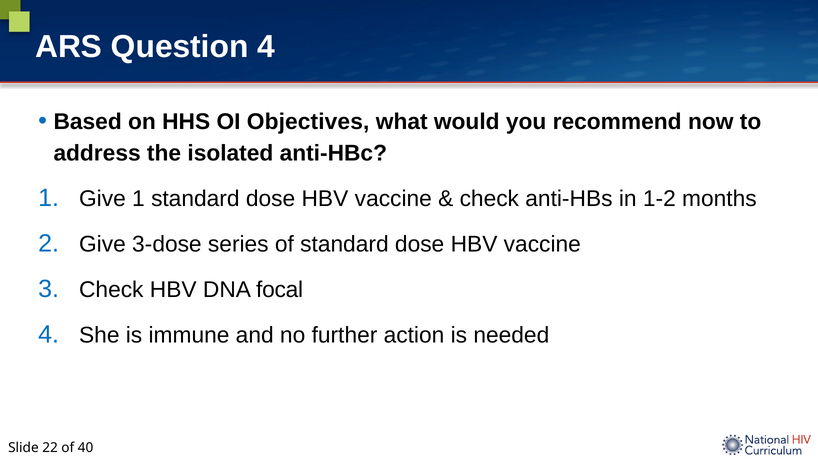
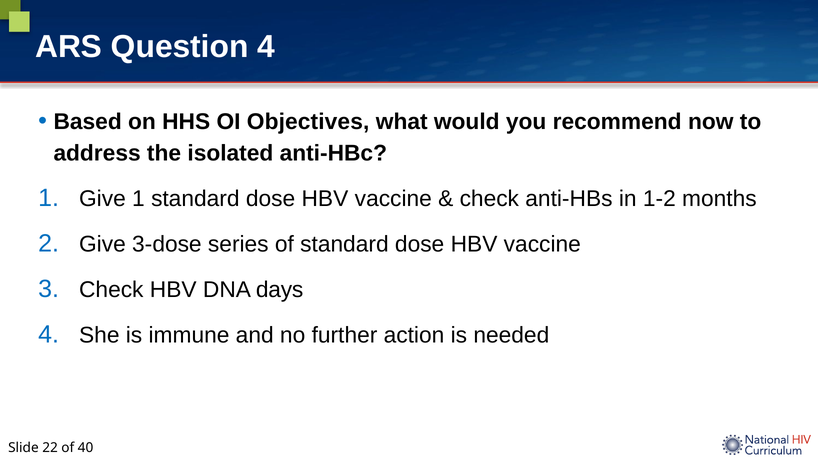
focal: focal -> days
